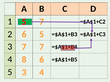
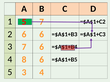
6 5: 5 -> 6
7 7: 7 -> 6
